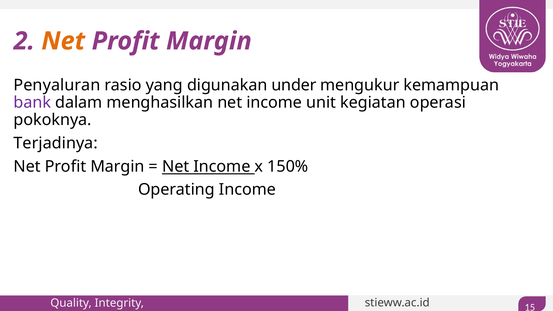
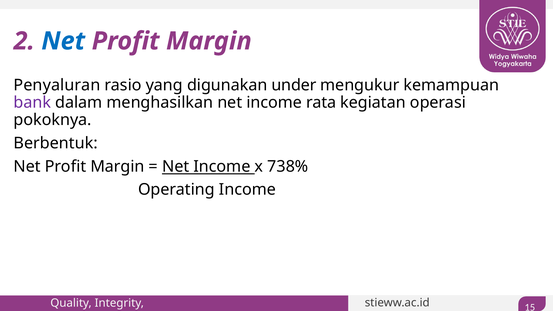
Net at (63, 41) colour: orange -> blue
unit: unit -> rata
Terjadinya: Terjadinya -> Berbentuk
150%: 150% -> 738%
